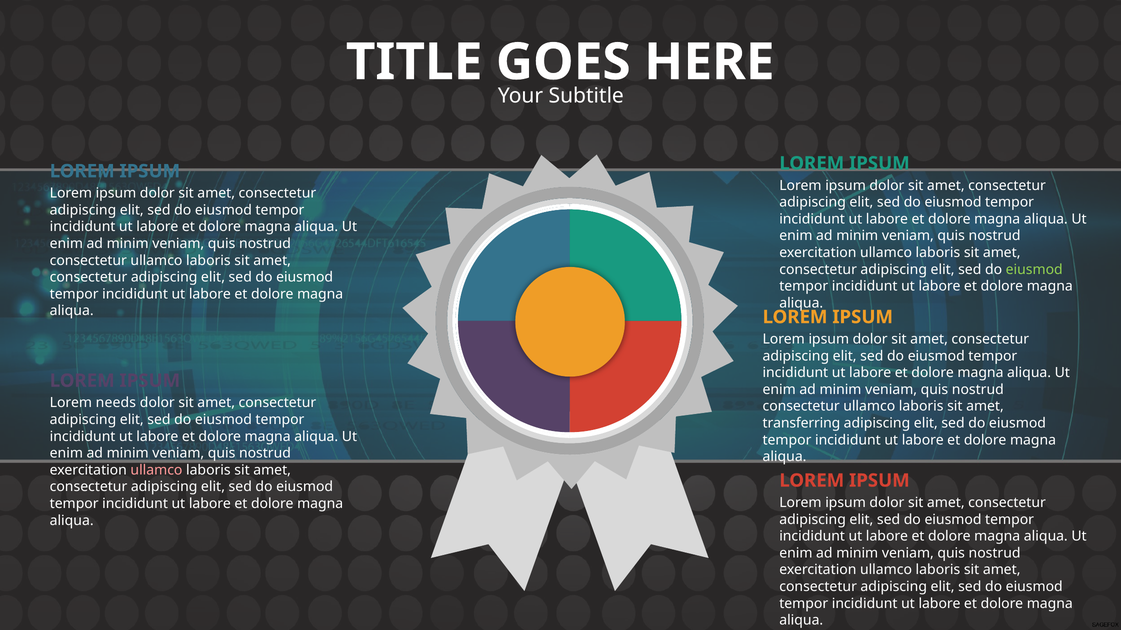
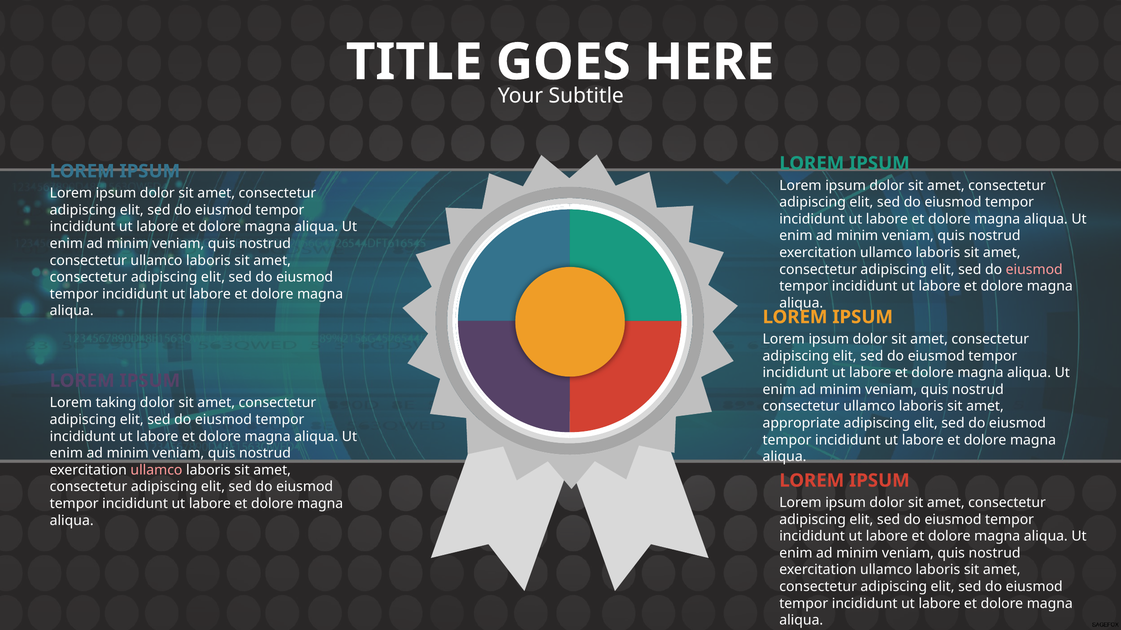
eiusmod at (1034, 270) colour: light green -> pink
needs: needs -> taking
transferring: transferring -> appropriate
